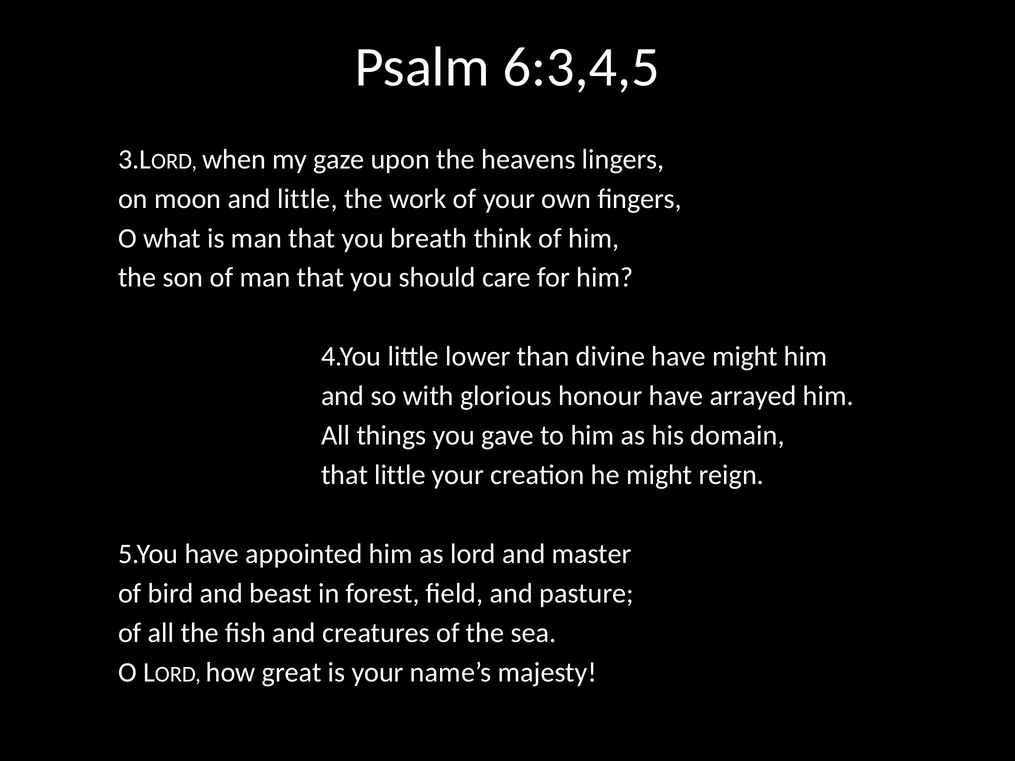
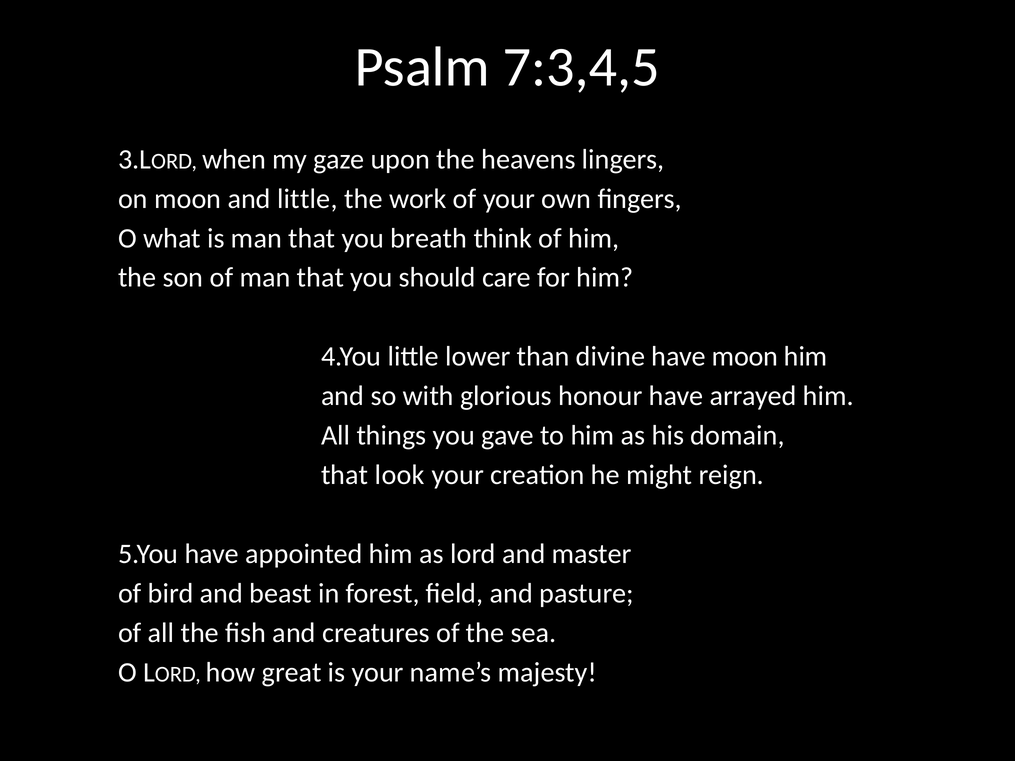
6:3,4,5: 6:3,4,5 -> 7:3,4,5
have might: might -> moon
that little: little -> look
